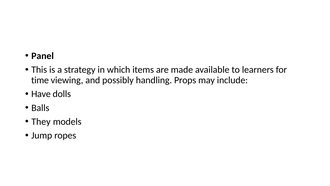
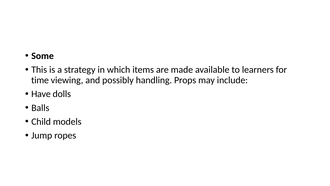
Panel: Panel -> Some
They: They -> Child
